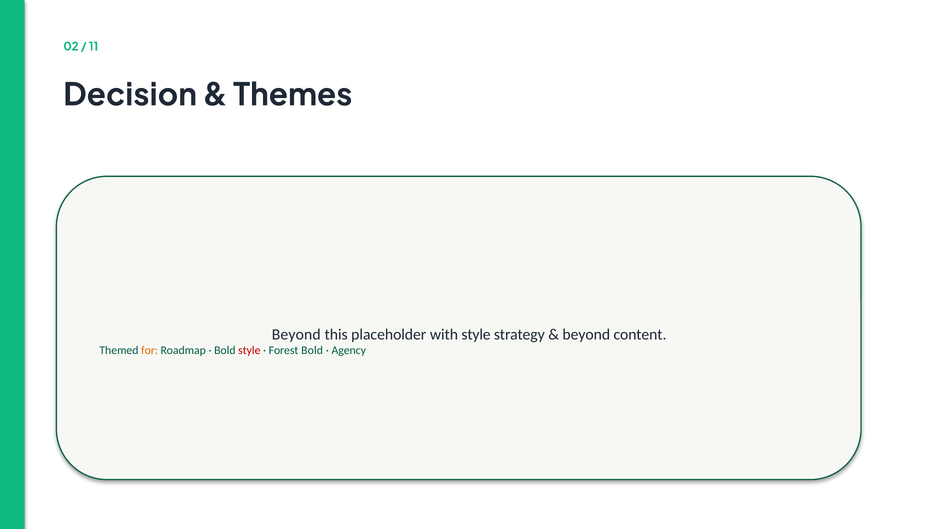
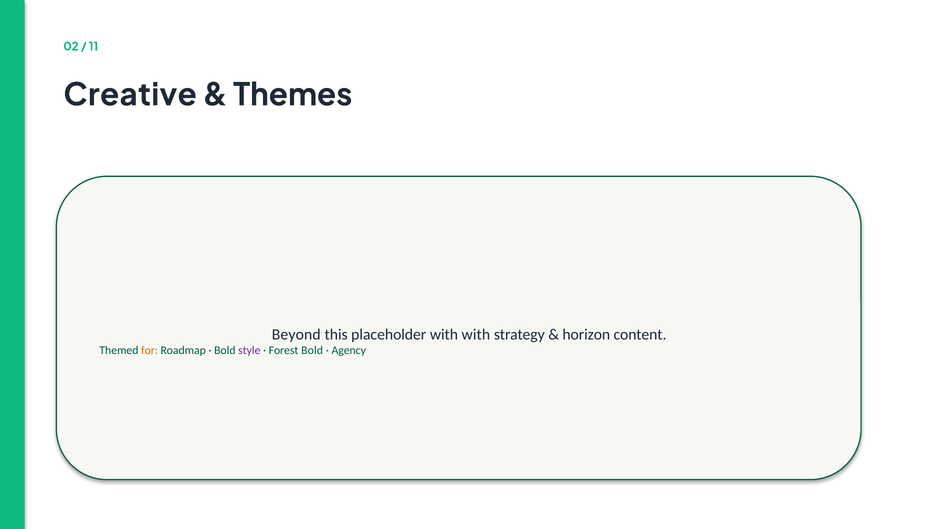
Decision: Decision -> Creative
with style: style -> with
beyond at (586, 335): beyond -> horizon
style at (249, 351) colour: red -> purple
